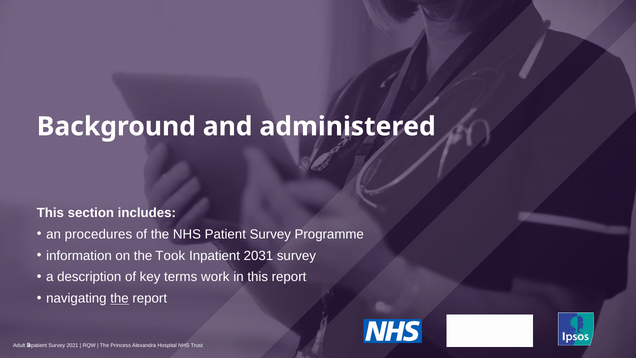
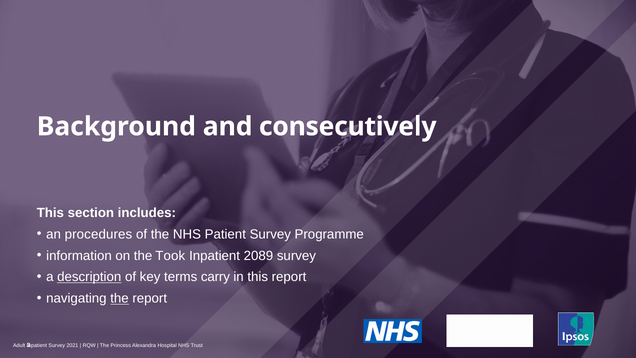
administered: administered -> consecutively
2031: 2031 -> 2089
description underline: none -> present
work: work -> carry
